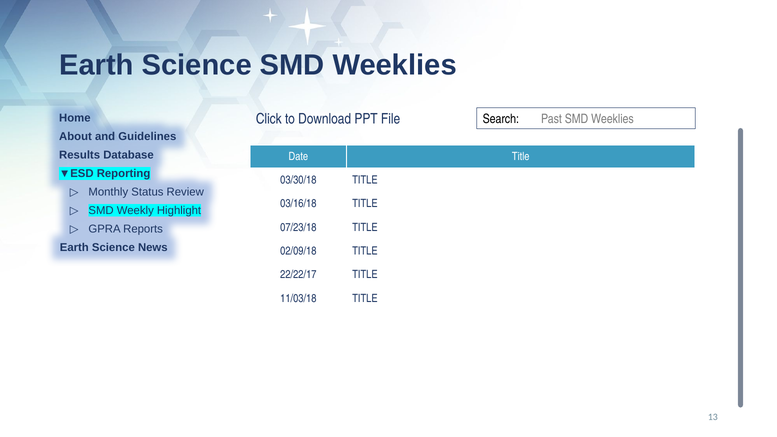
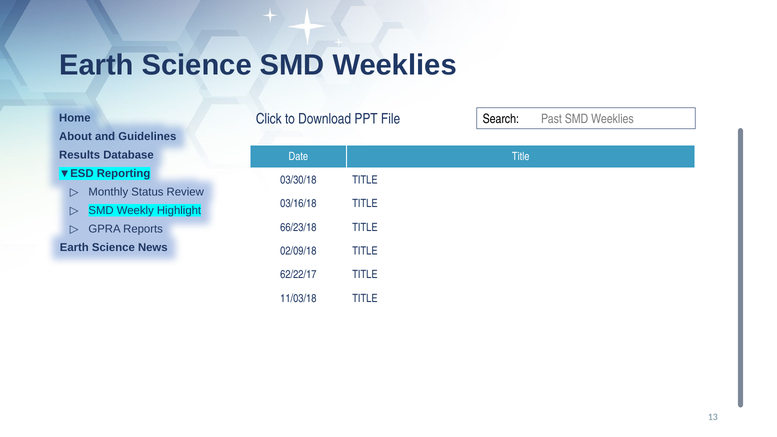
07/23/18: 07/23/18 -> 66/23/18
22/22/17: 22/22/17 -> 62/22/17
